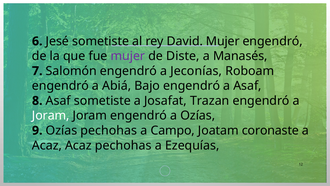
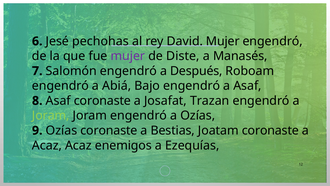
Jesé sometiste: sometiste -> pechohas
Jeconías: Jeconías -> Después
Asaf sometiste: sometiste -> coronaste
Joram at (51, 115) colour: white -> light green
Ozías pechohas: pechohas -> coronaste
Campo: Campo -> Bestias
Acaz pechohas: pechohas -> enemigos
